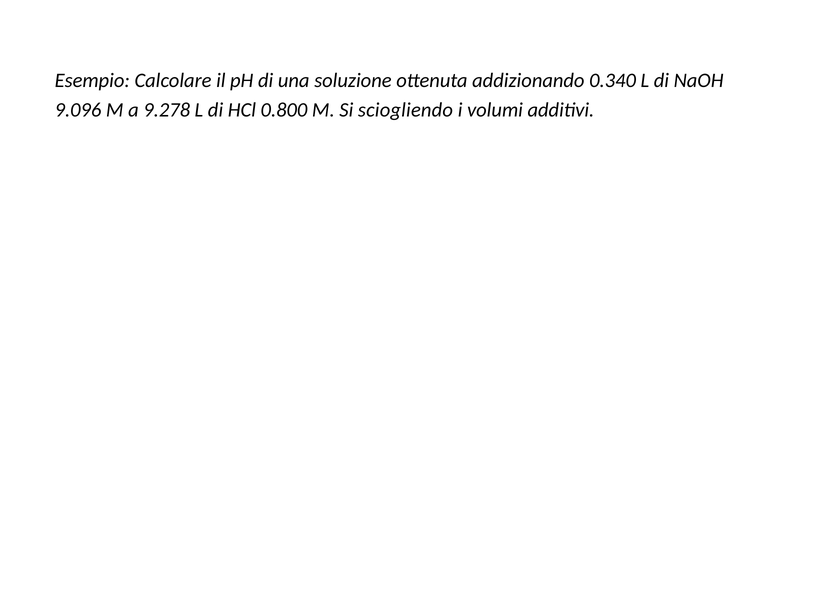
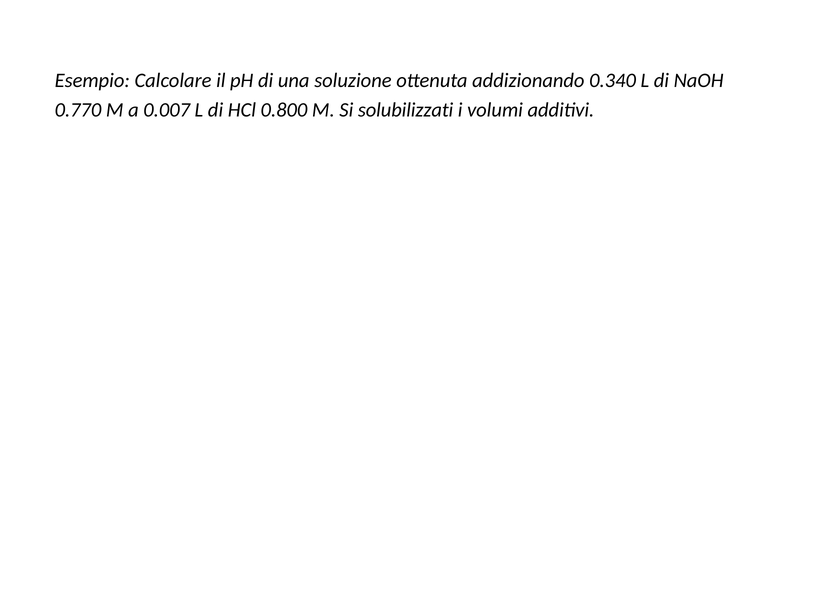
9.096: 9.096 -> 0.770
9.278: 9.278 -> 0.007
sciogliendo: sciogliendo -> solubilizzati
